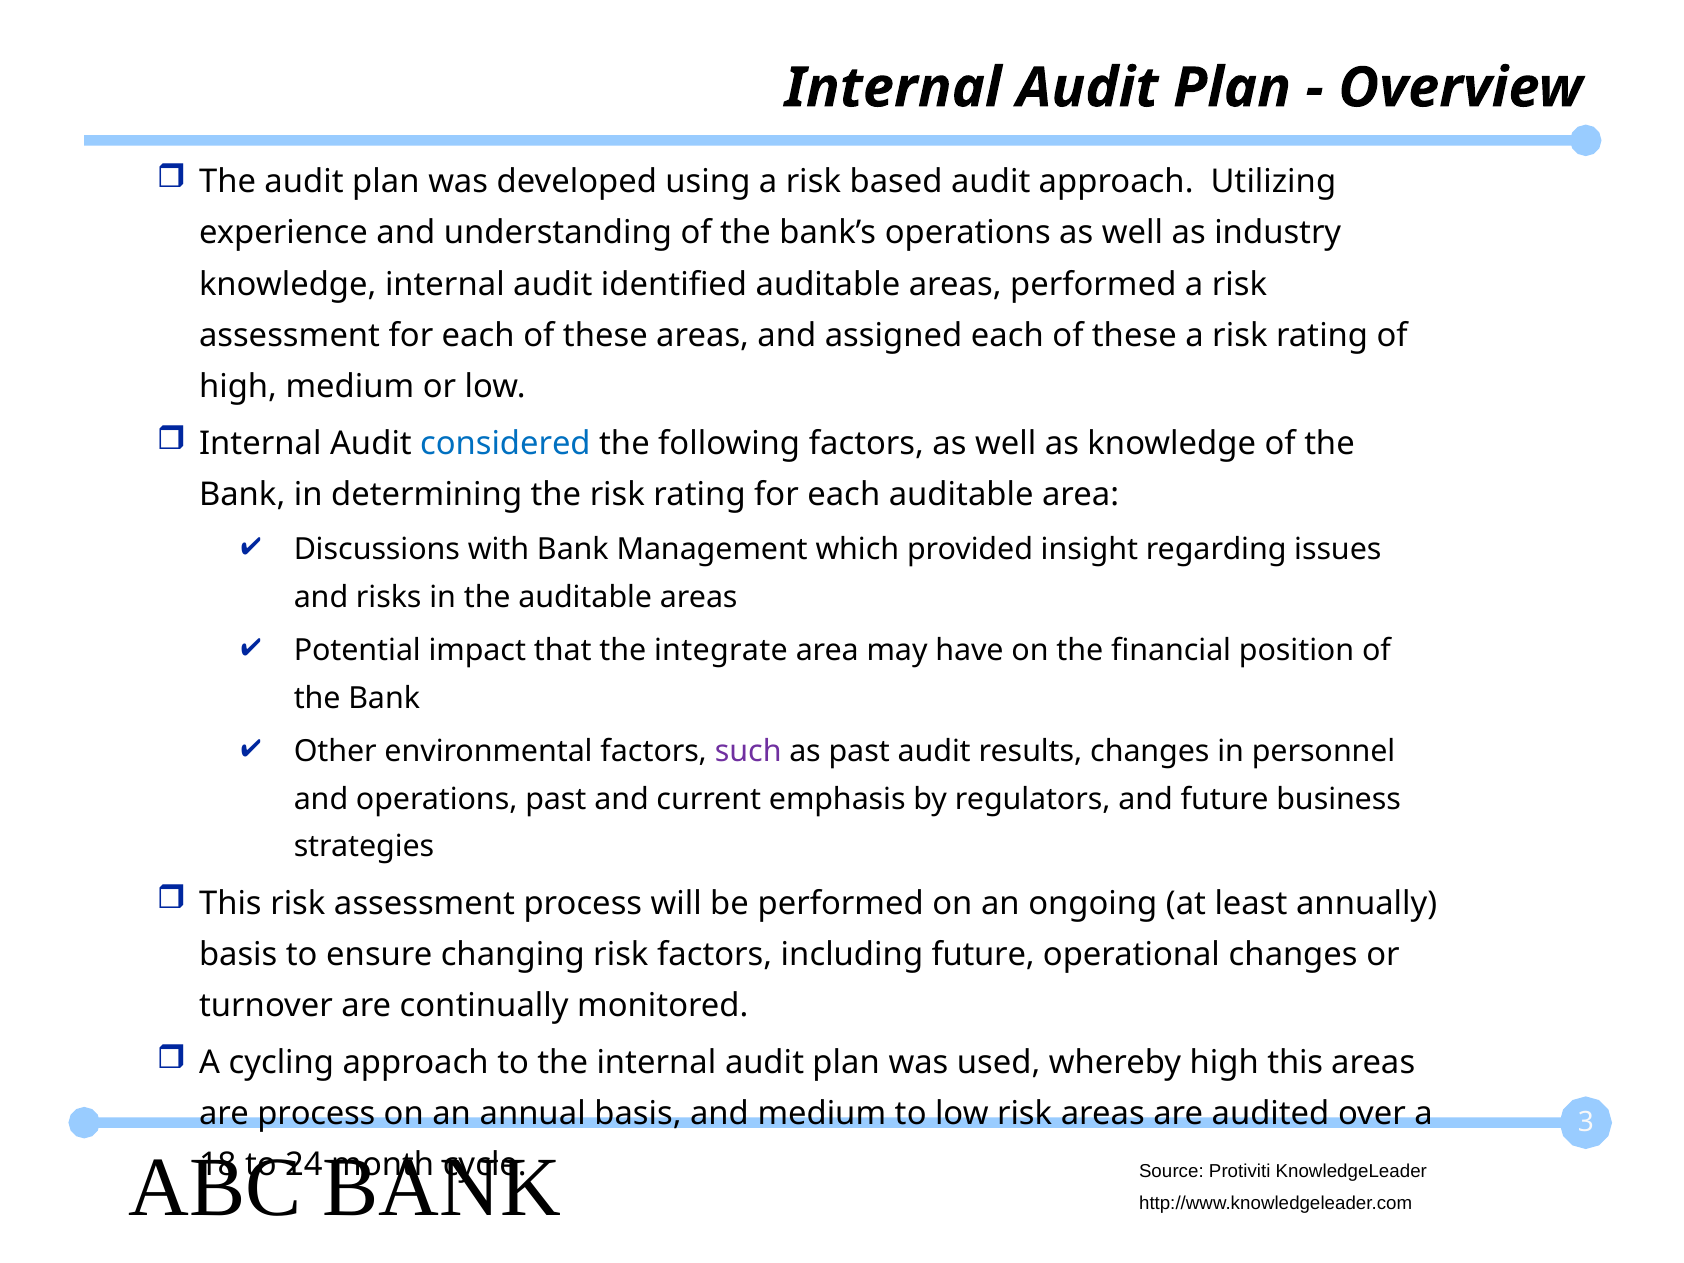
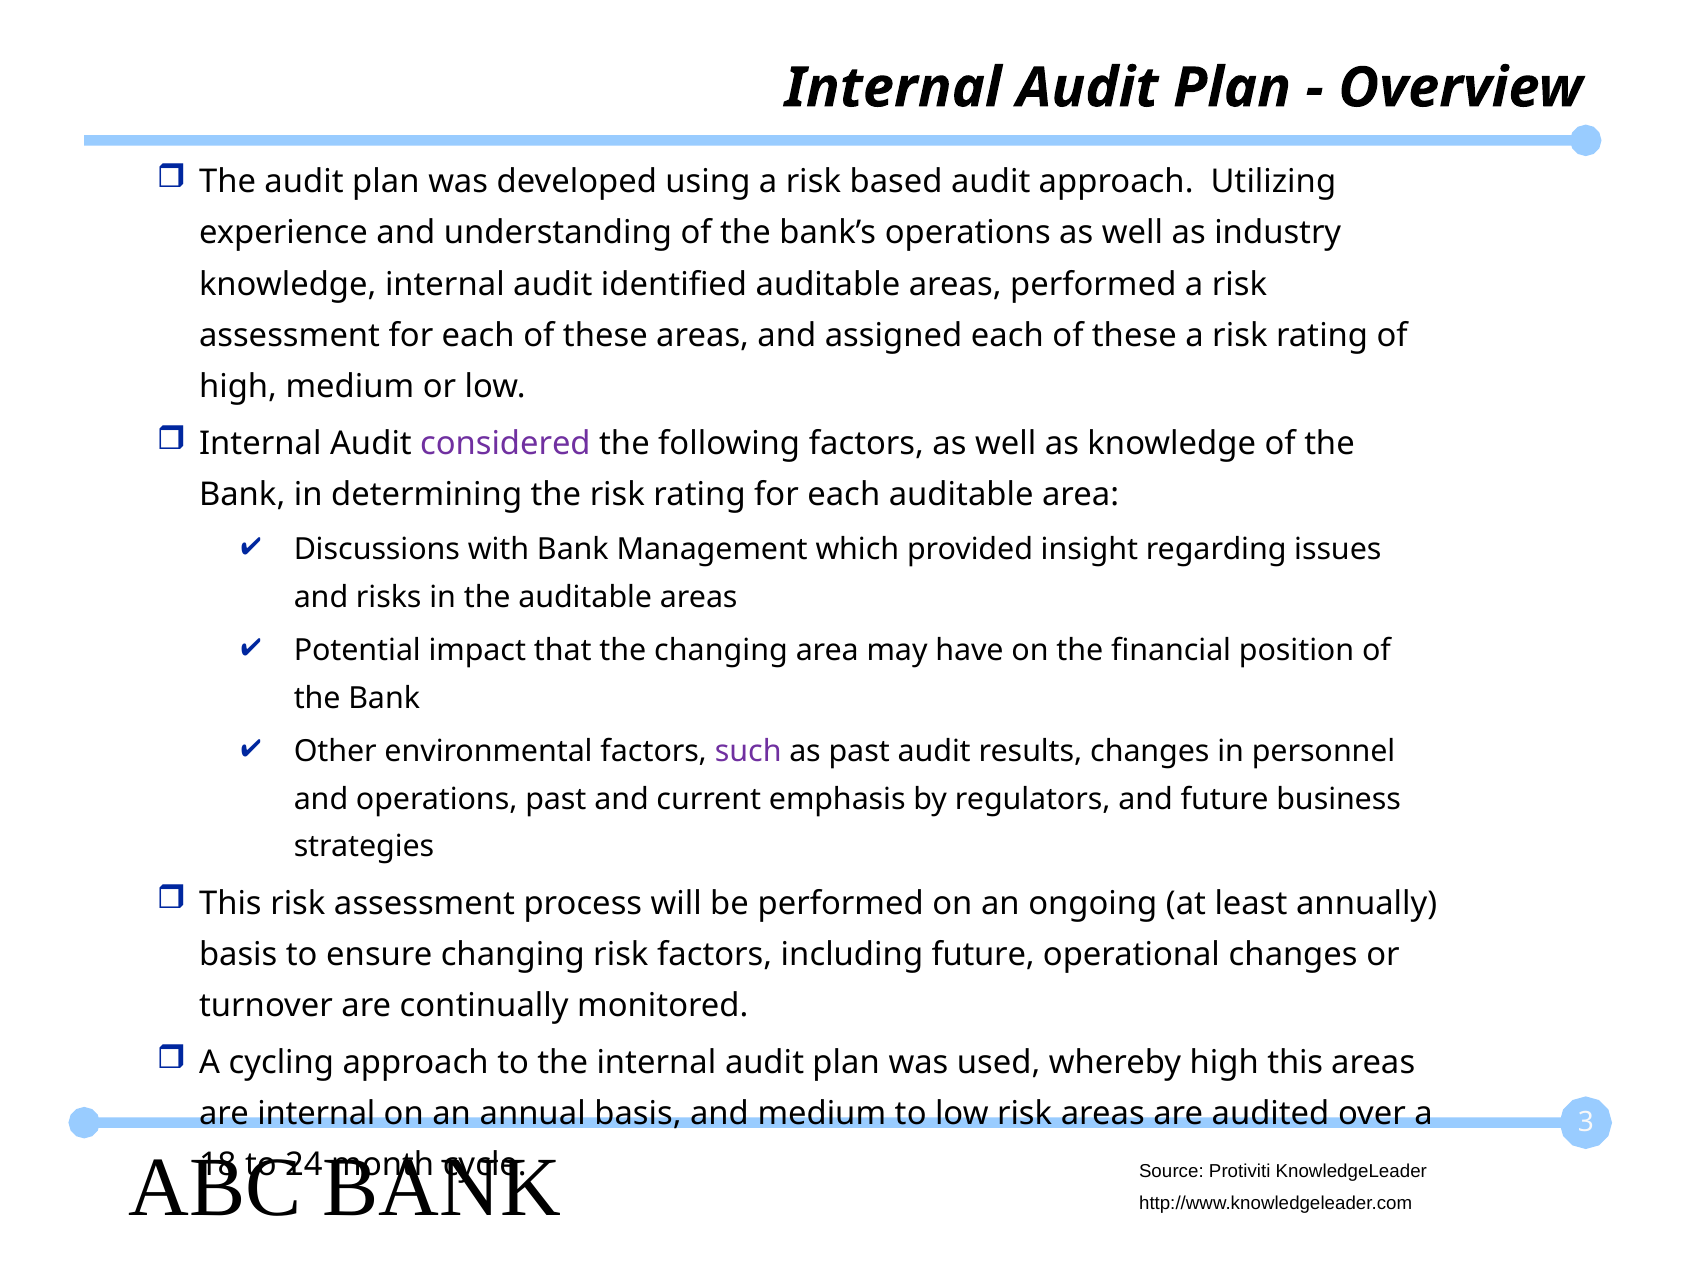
considered colour: blue -> purple
the integrate: integrate -> changing
are process: process -> internal
